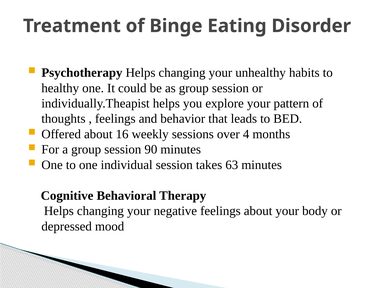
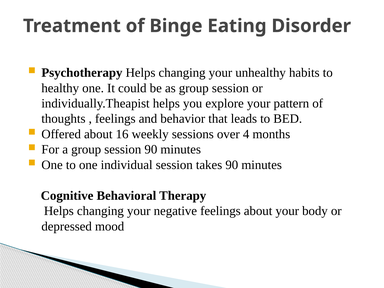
takes 63: 63 -> 90
